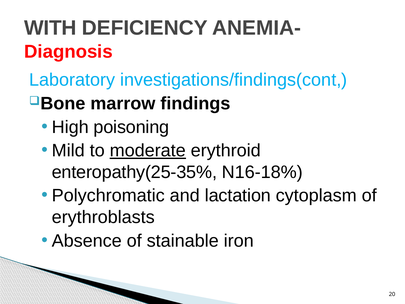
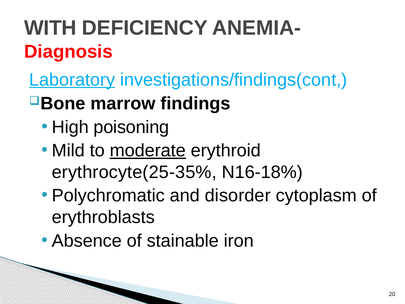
Laboratory underline: none -> present
enteropathy(25-35%: enteropathy(25-35% -> erythrocyte(25-35%
lactation: lactation -> disorder
